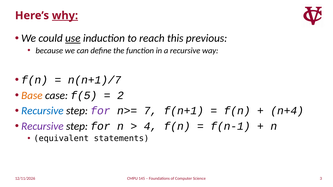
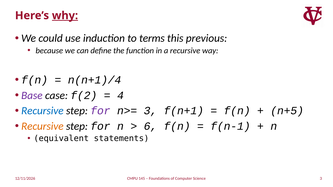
use underline: present -> none
reach: reach -> terms
n(n+1)/7: n(n+1)/7 -> n(n+1)/4
Base colour: orange -> purple
f(5: f(5 -> f(2
2: 2 -> 4
n>= 7: 7 -> 3
n+4: n+4 -> n+5
Recursive at (42, 126) colour: purple -> orange
4: 4 -> 6
